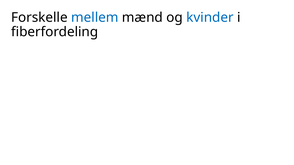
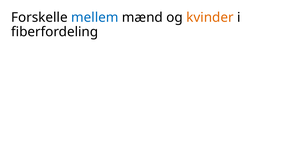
kvinder colour: blue -> orange
